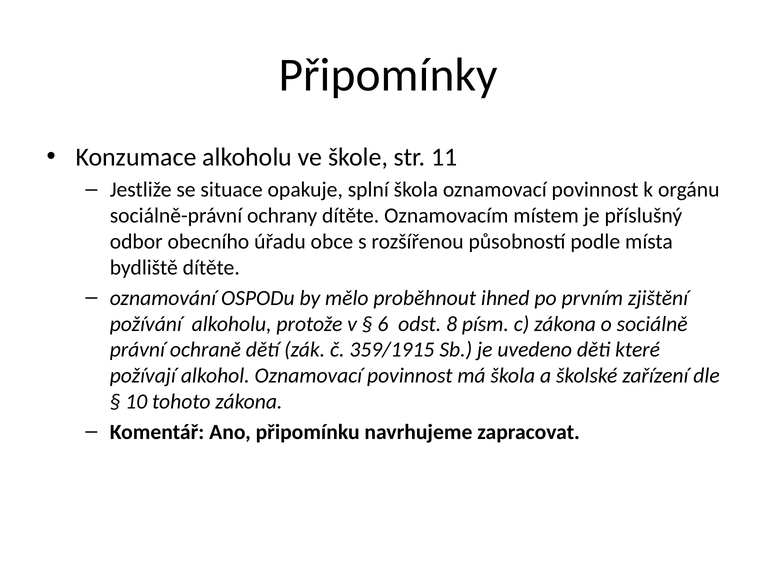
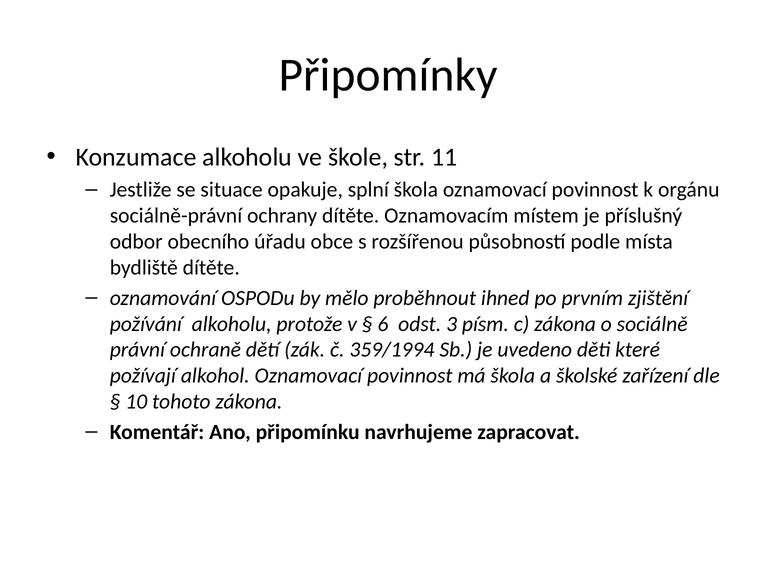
8: 8 -> 3
359/1915: 359/1915 -> 359/1994
